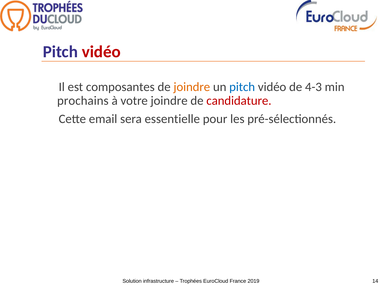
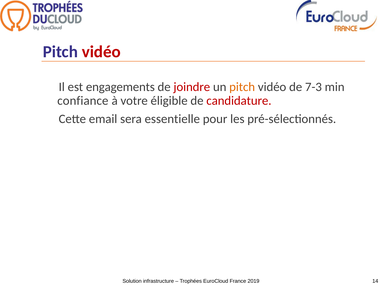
composantes: composantes -> engagements
joindre at (192, 87) colour: orange -> red
pitch at (242, 87) colour: blue -> orange
4-3: 4-3 -> 7-3
prochains: prochains -> confiance
votre joindre: joindre -> éligible
